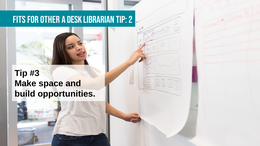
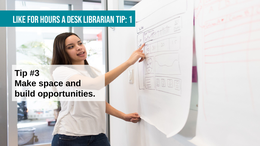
Fits: Fits -> Like
other: other -> hours
2: 2 -> 1
